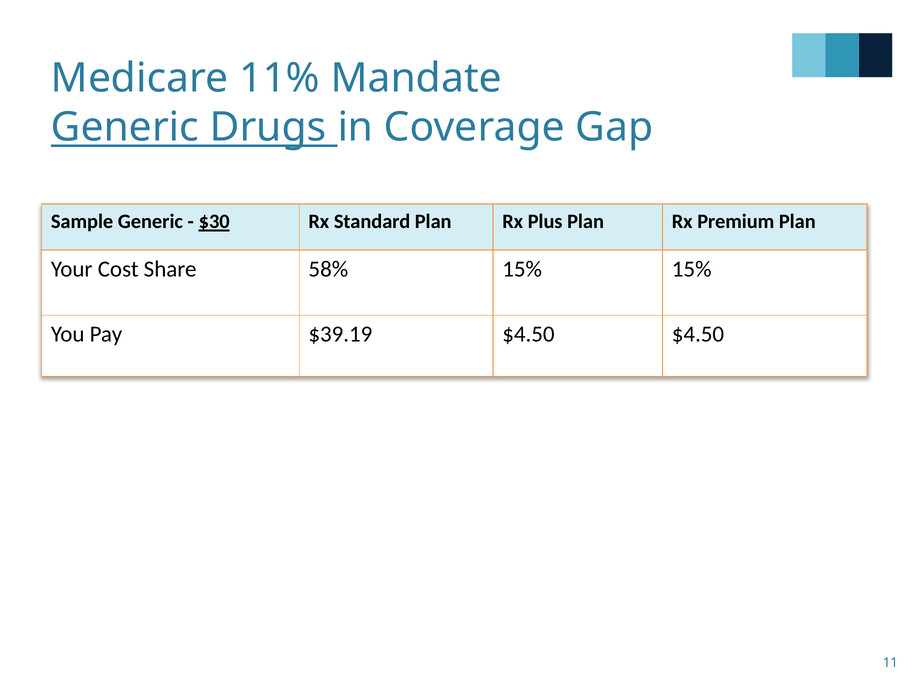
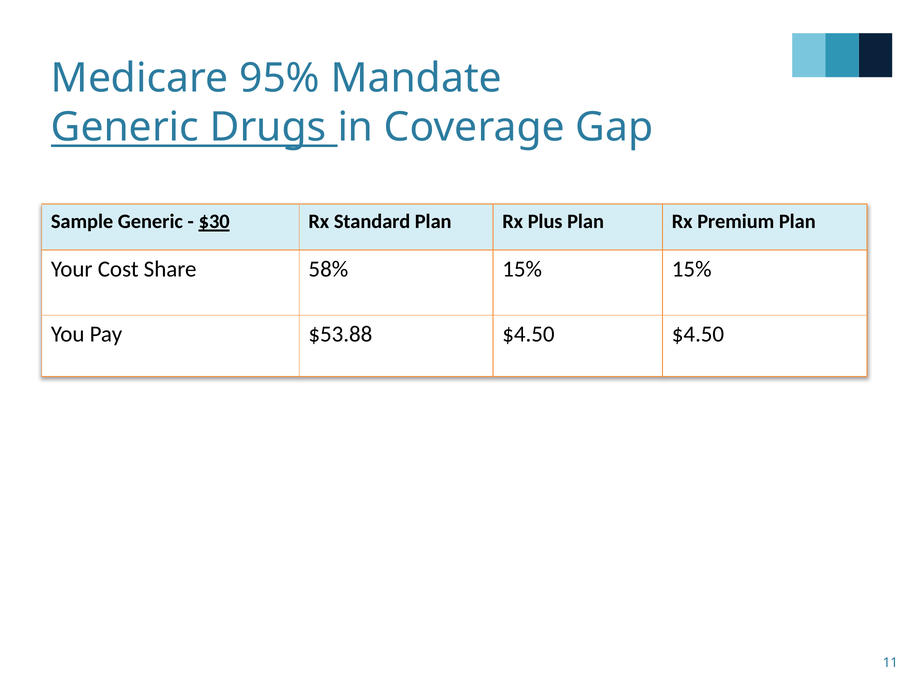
11%: 11% -> 95%
$39.19: $39.19 -> $53.88
